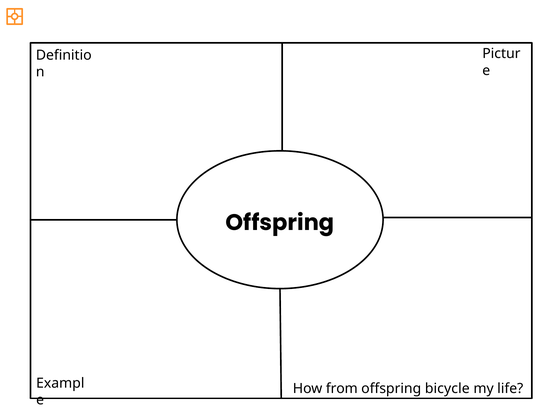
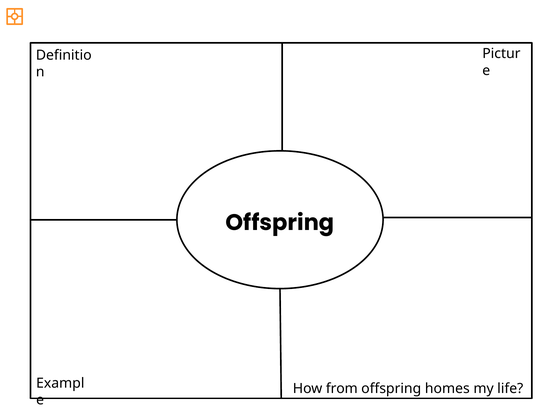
bicycle: bicycle -> homes
